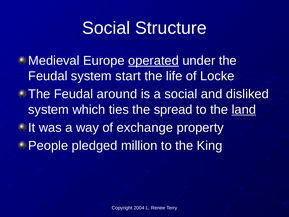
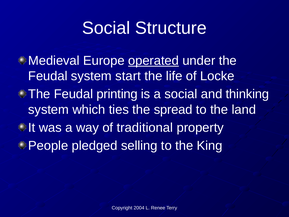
around: around -> printing
disliked: disliked -> thinking
land underline: present -> none
exchange: exchange -> traditional
million: million -> selling
